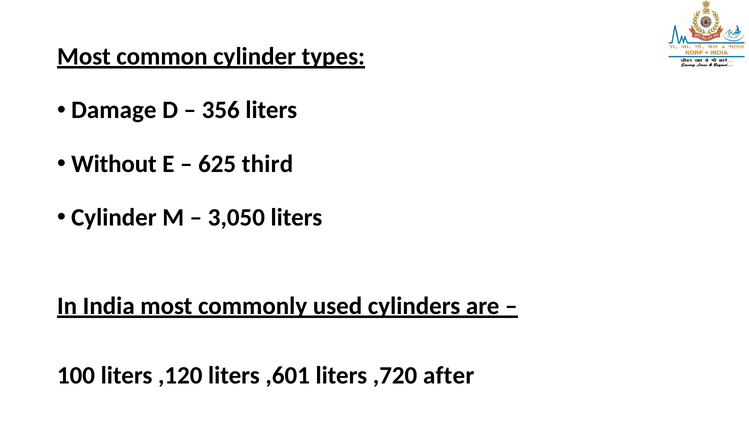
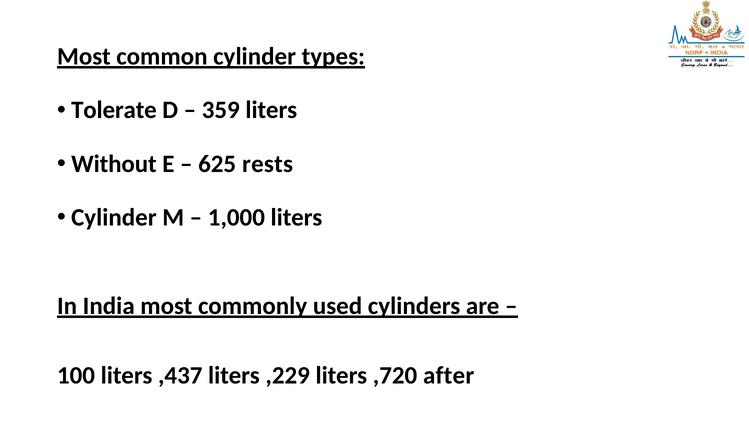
Damage: Damage -> Tolerate
356: 356 -> 359
third: third -> rests
3,050: 3,050 -> 1,000
,120: ,120 -> ,437
,601: ,601 -> ,229
